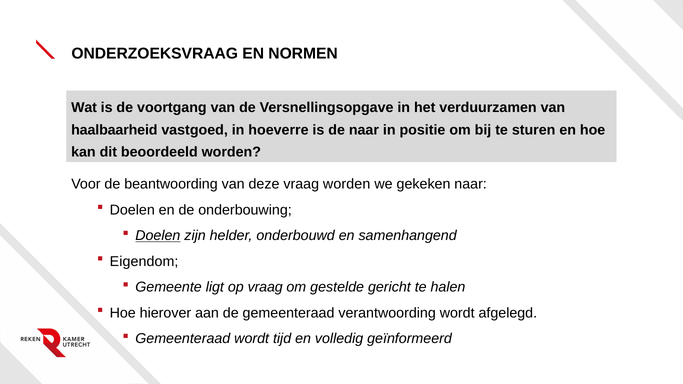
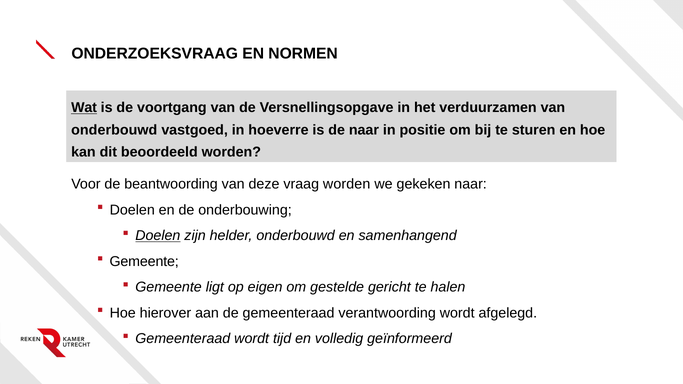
Wat underline: none -> present
haalbaarheid at (114, 130): haalbaarheid -> onderbouwd
Eigendom at (144, 262): Eigendom -> Gemeente
op vraag: vraag -> eigen
